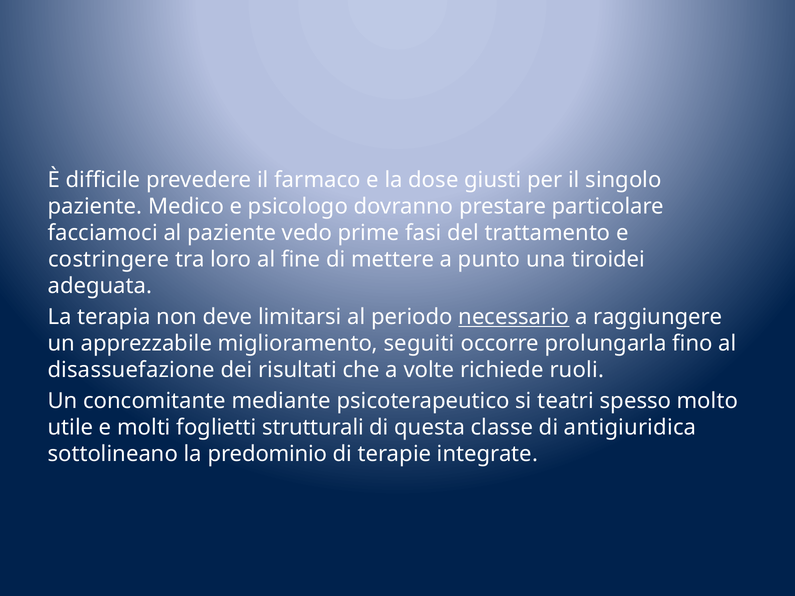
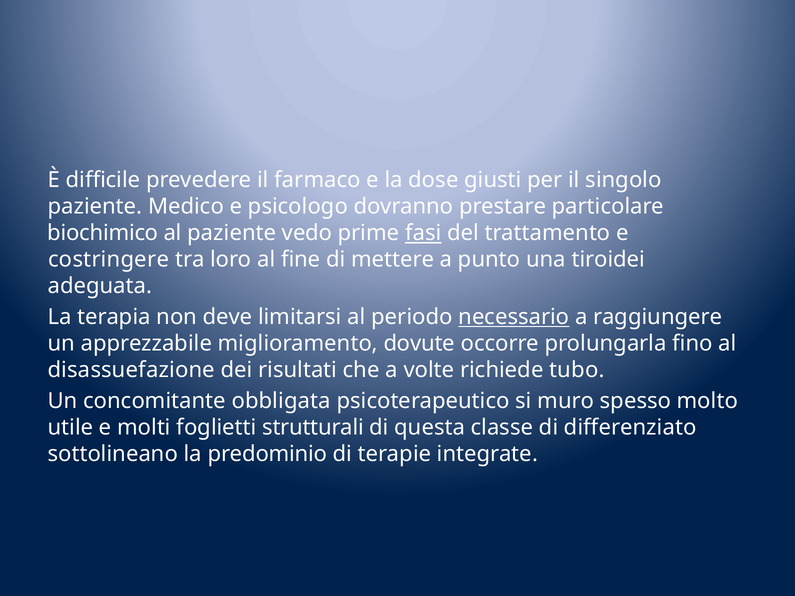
facciamoci: facciamoci -> biochimico
fasi underline: none -> present
seguiti: seguiti -> dovute
ruoli: ruoli -> tubo
mediante: mediante -> obbligata
teatri: teatri -> muro
antigiuridica: antigiuridica -> differenziato
